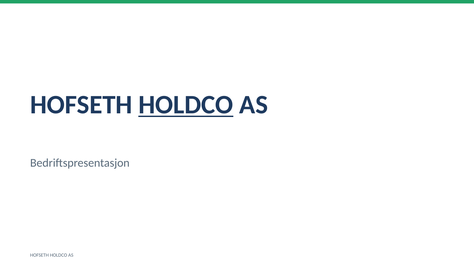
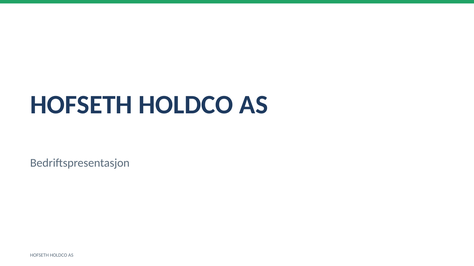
HOLDCO at (186, 105) underline: present -> none
